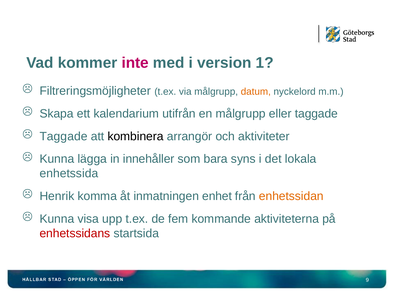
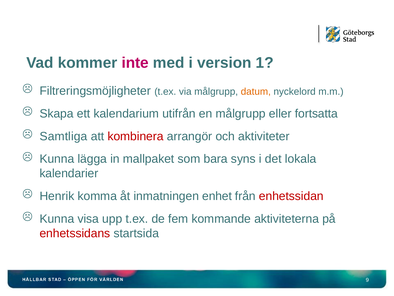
eller taggade: taggade -> fortsatta
Taggade at (64, 136): Taggade -> Samtliga
kombinera colour: black -> red
innehåller: innehåller -> mallpaket
enhetssida: enhetssida -> kalendarier
enhetssidan colour: orange -> red
